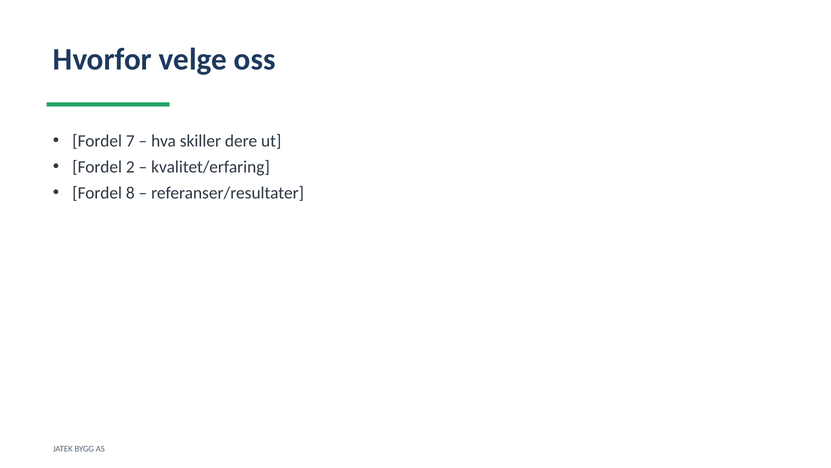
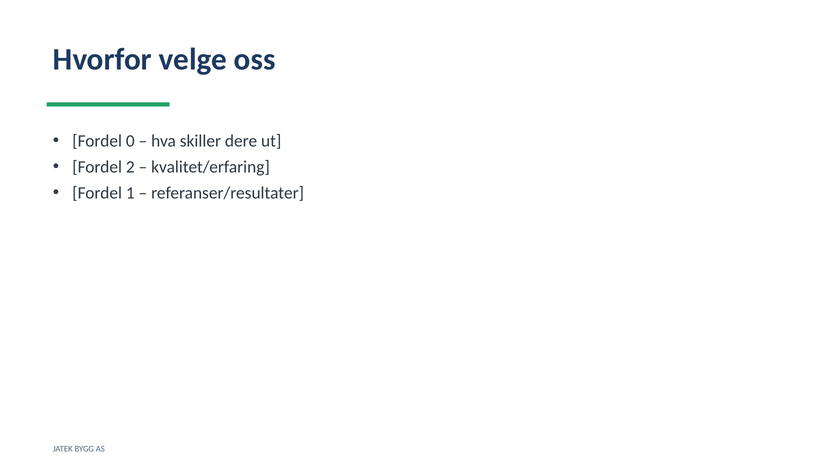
7: 7 -> 0
8: 8 -> 1
